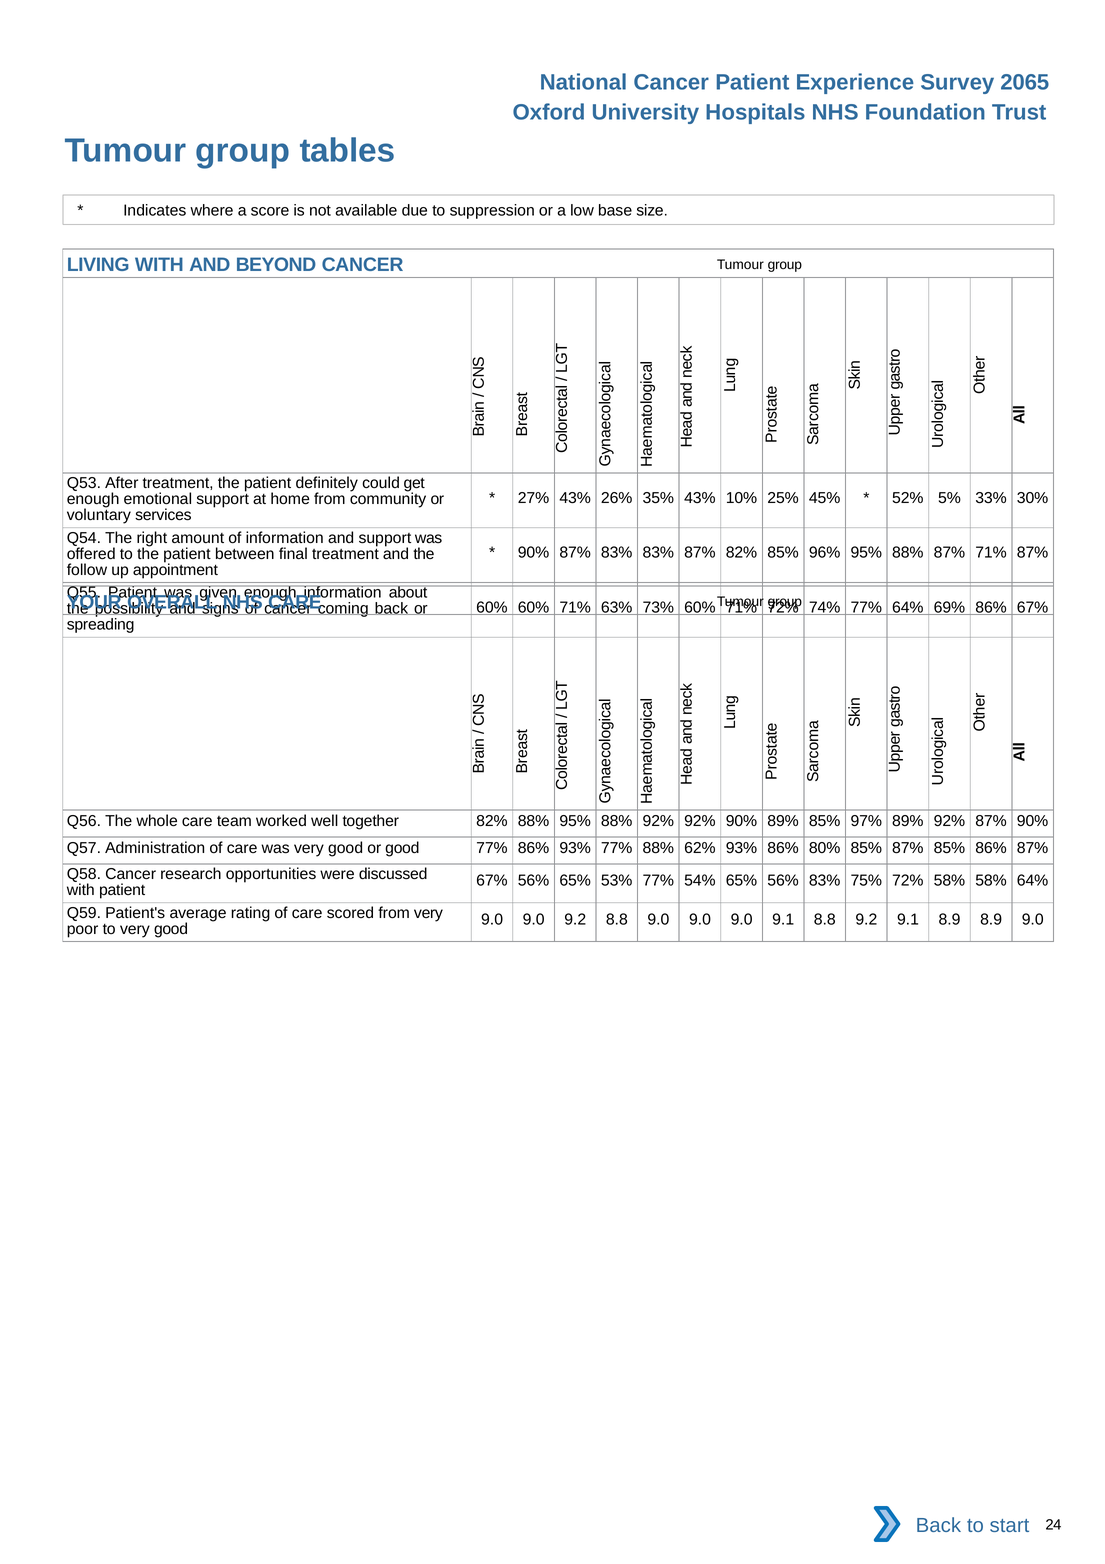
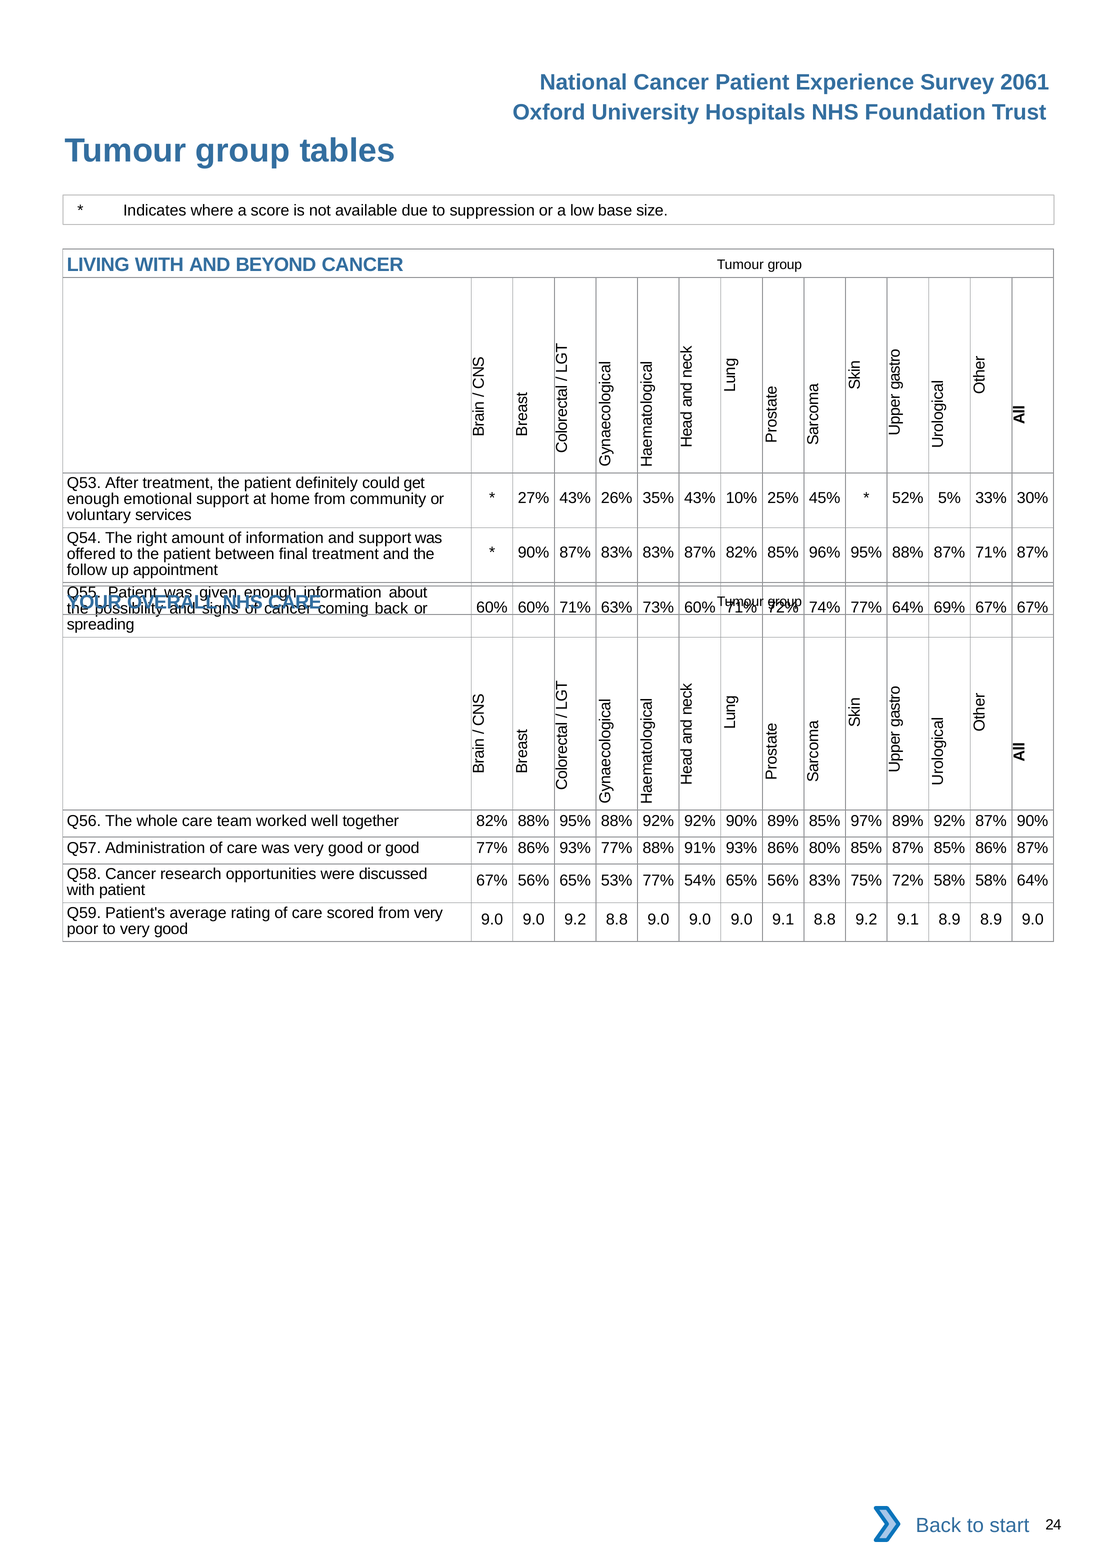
2065: 2065 -> 2061
69% 86%: 86% -> 67%
62%: 62% -> 91%
